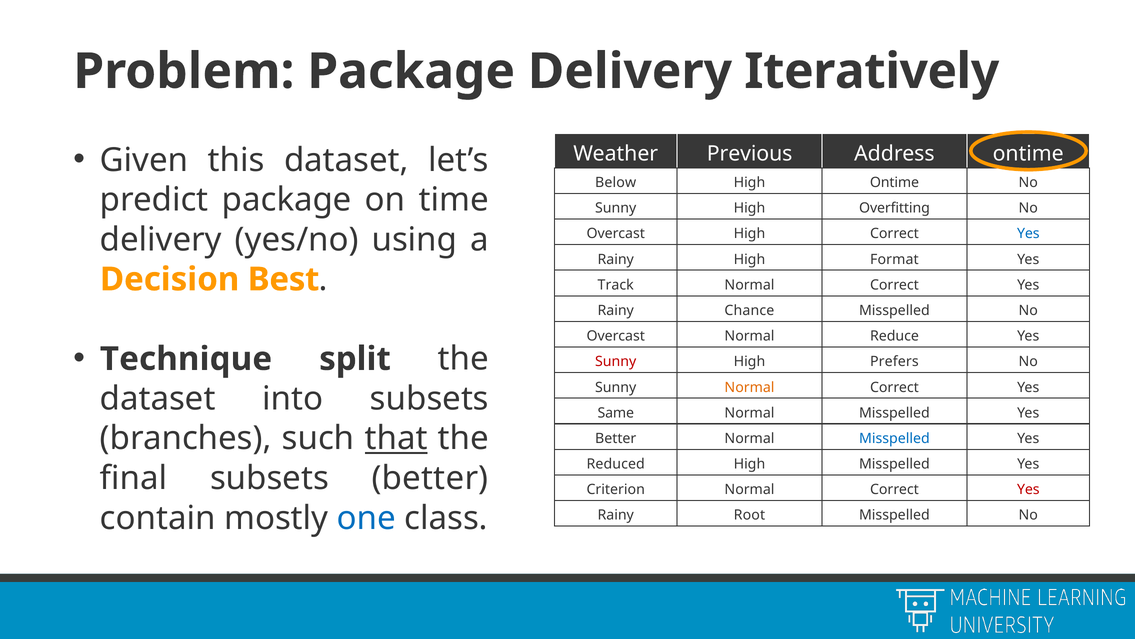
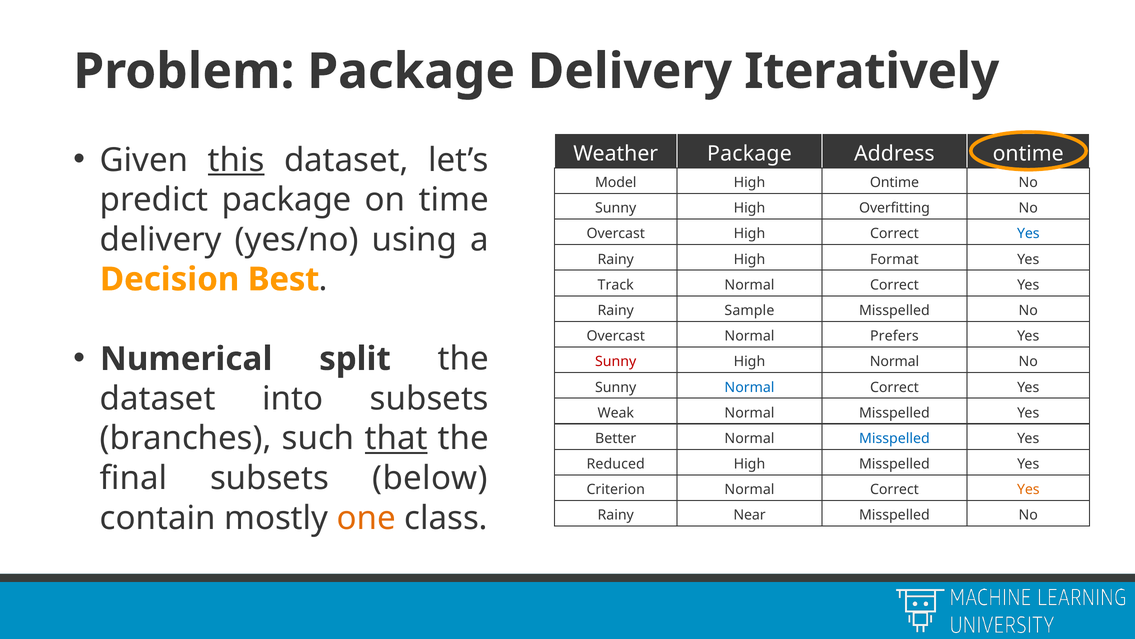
this underline: none -> present
Weather Previous: Previous -> Package
Below: Below -> Model
Chance: Chance -> Sample
Reduce: Reduce -> Prefers
Technique: Technique -> Numerical
High Prefers: Prefers -> Normal
Normal at (749, 387) colour: orange -> blue
Same: Same -> Weak
subsets better: better -> below
Yes at (1028, 489) colour: red -> orange
one colour: blue -> orange
Root: Root -> Near
